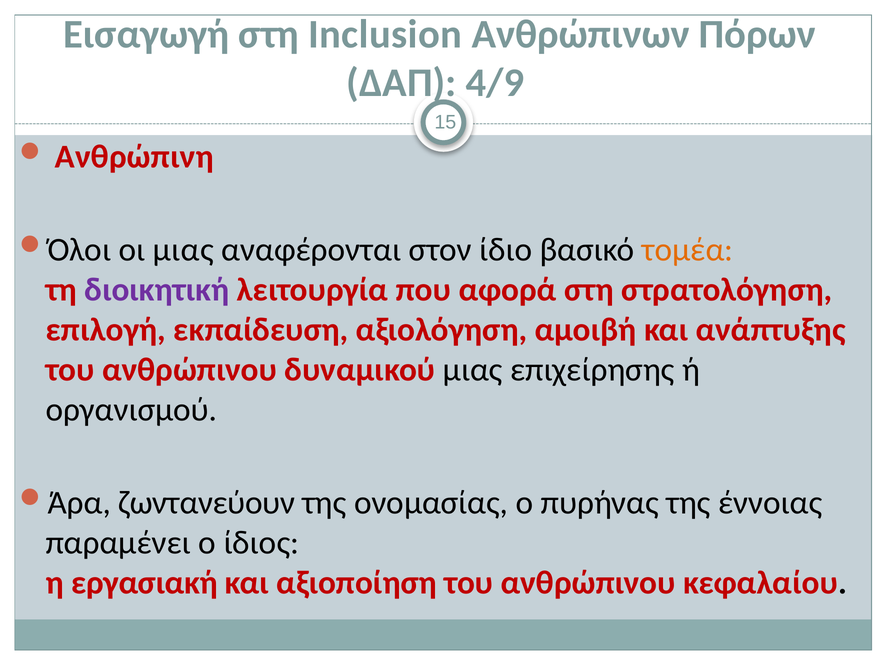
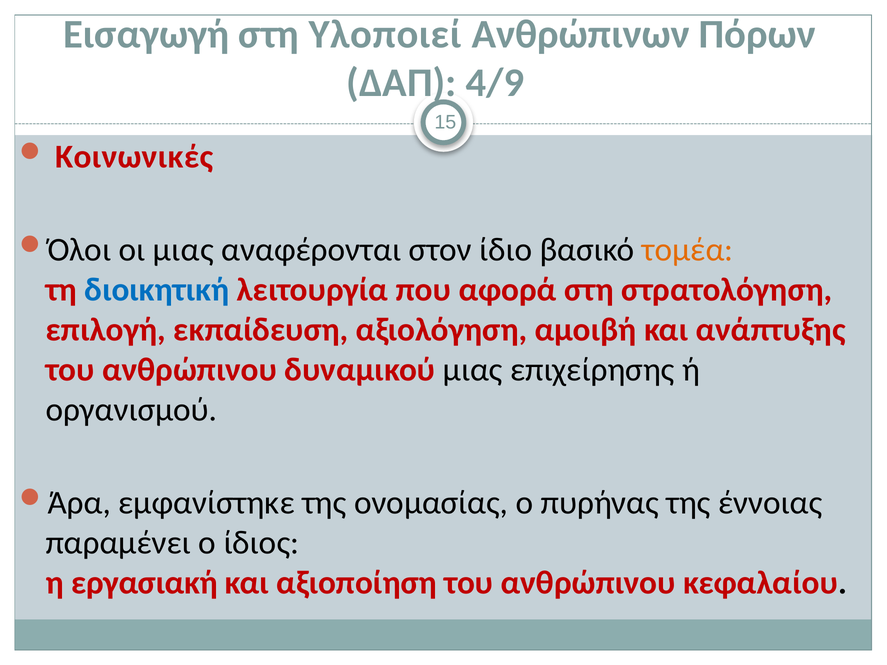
Inclusion: Inclusion -> Υλοποιεί
Ανθρώπινη: Ανθρώπινη -> Κοινωνικές
διοικητική colour: purple -> blue
ζωντανεύουν: ζωντανεύουν -> εμφανίστηκε
